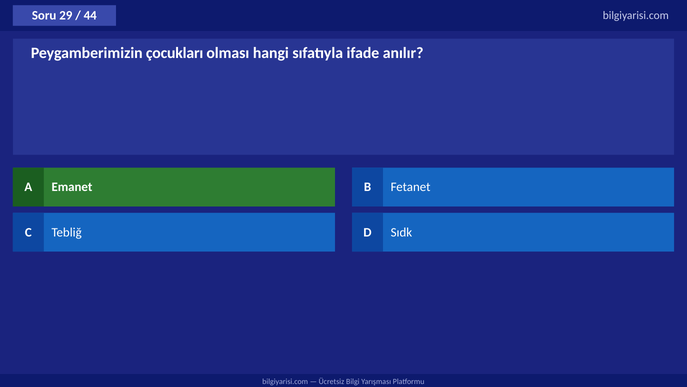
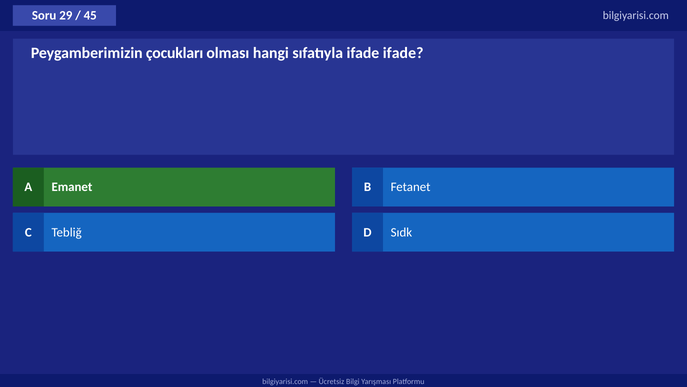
44: 44 -> 45
ifade anılır: anılır -> ifade
